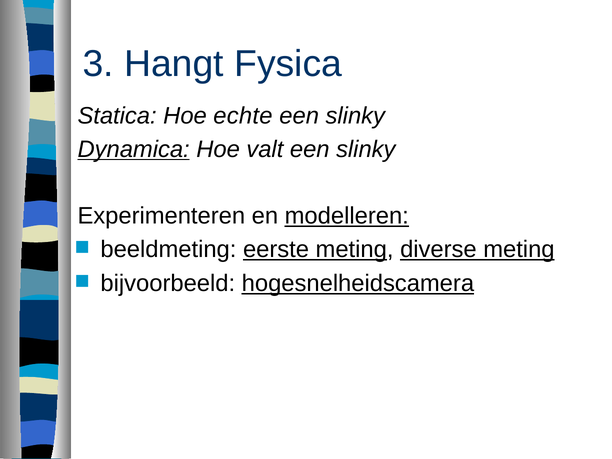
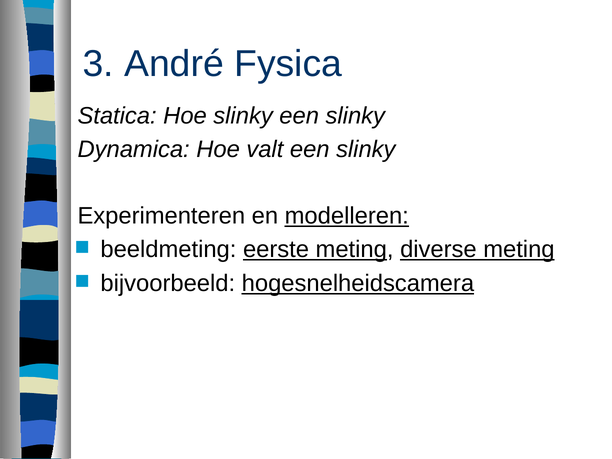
Hangt: Hangt -> André
Hoe echte: echte -> slinky
Dynamica underline: present -> none
